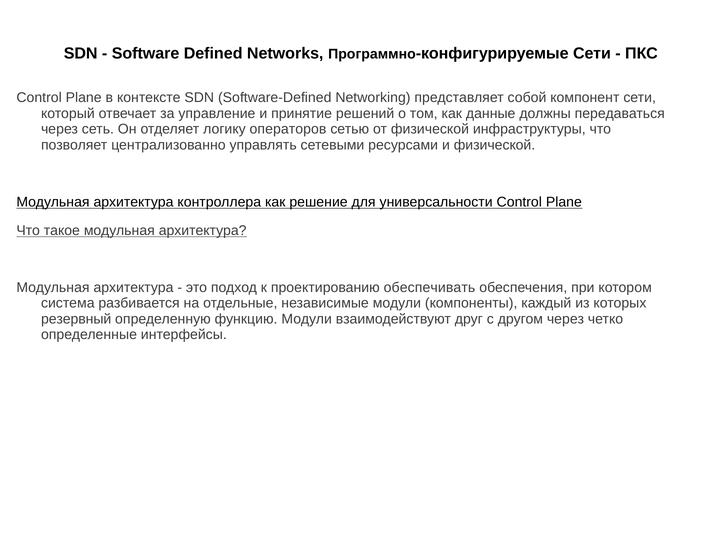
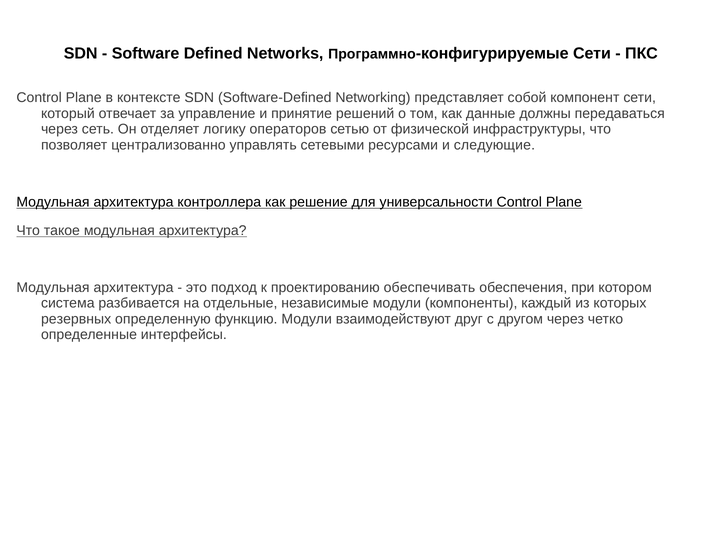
и физической: физической -> следующие
резервный: резервный -> резервных
